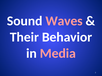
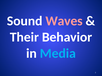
Media colour: pink -> light blue
